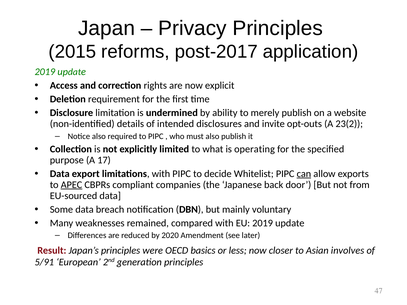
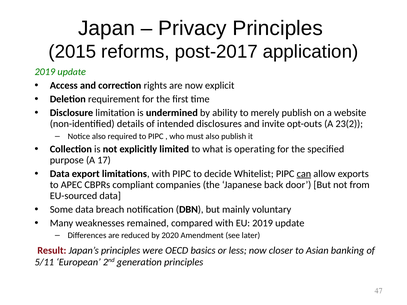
APEC underline: present -> none
involves: involves -> banking
5/91: 5/91 -> 5/11
